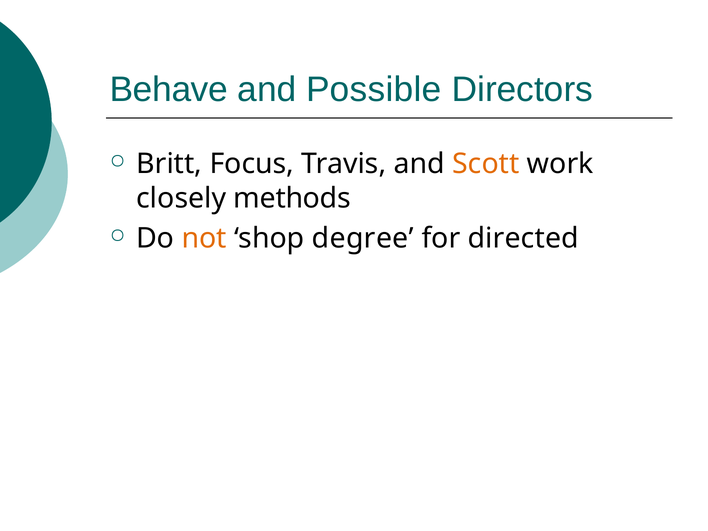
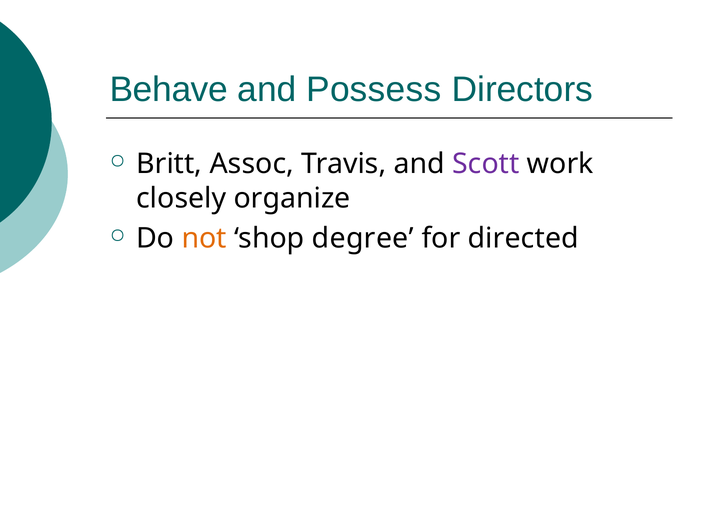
Possible: Possible -> Possess
Focus: Focus -> Assoc
Scott colour: orange -> purple
methods: methods -> organize
